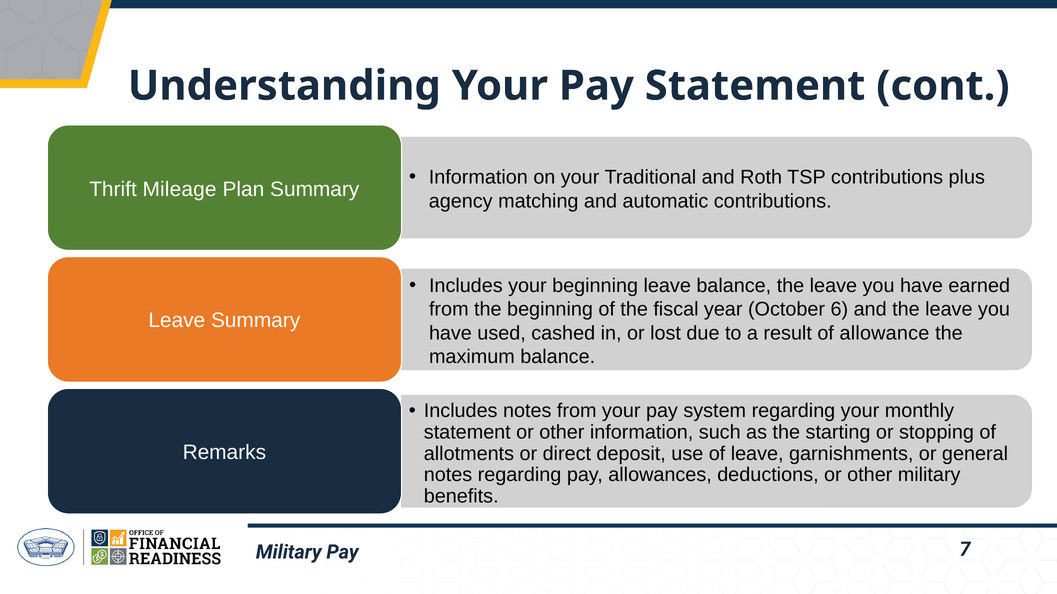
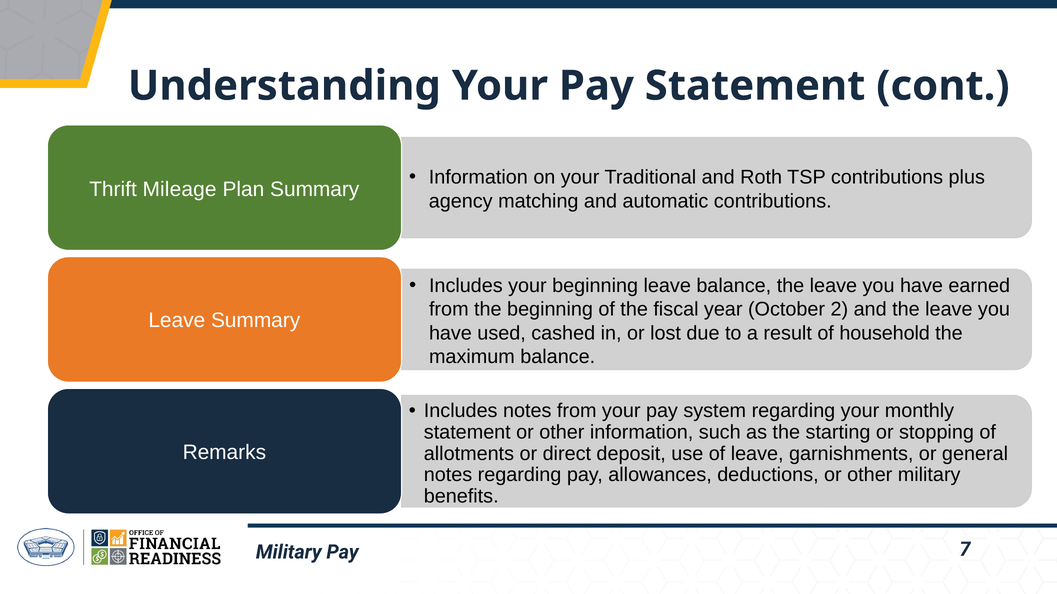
6: 6 -> 2
allowance: allowance -> household
